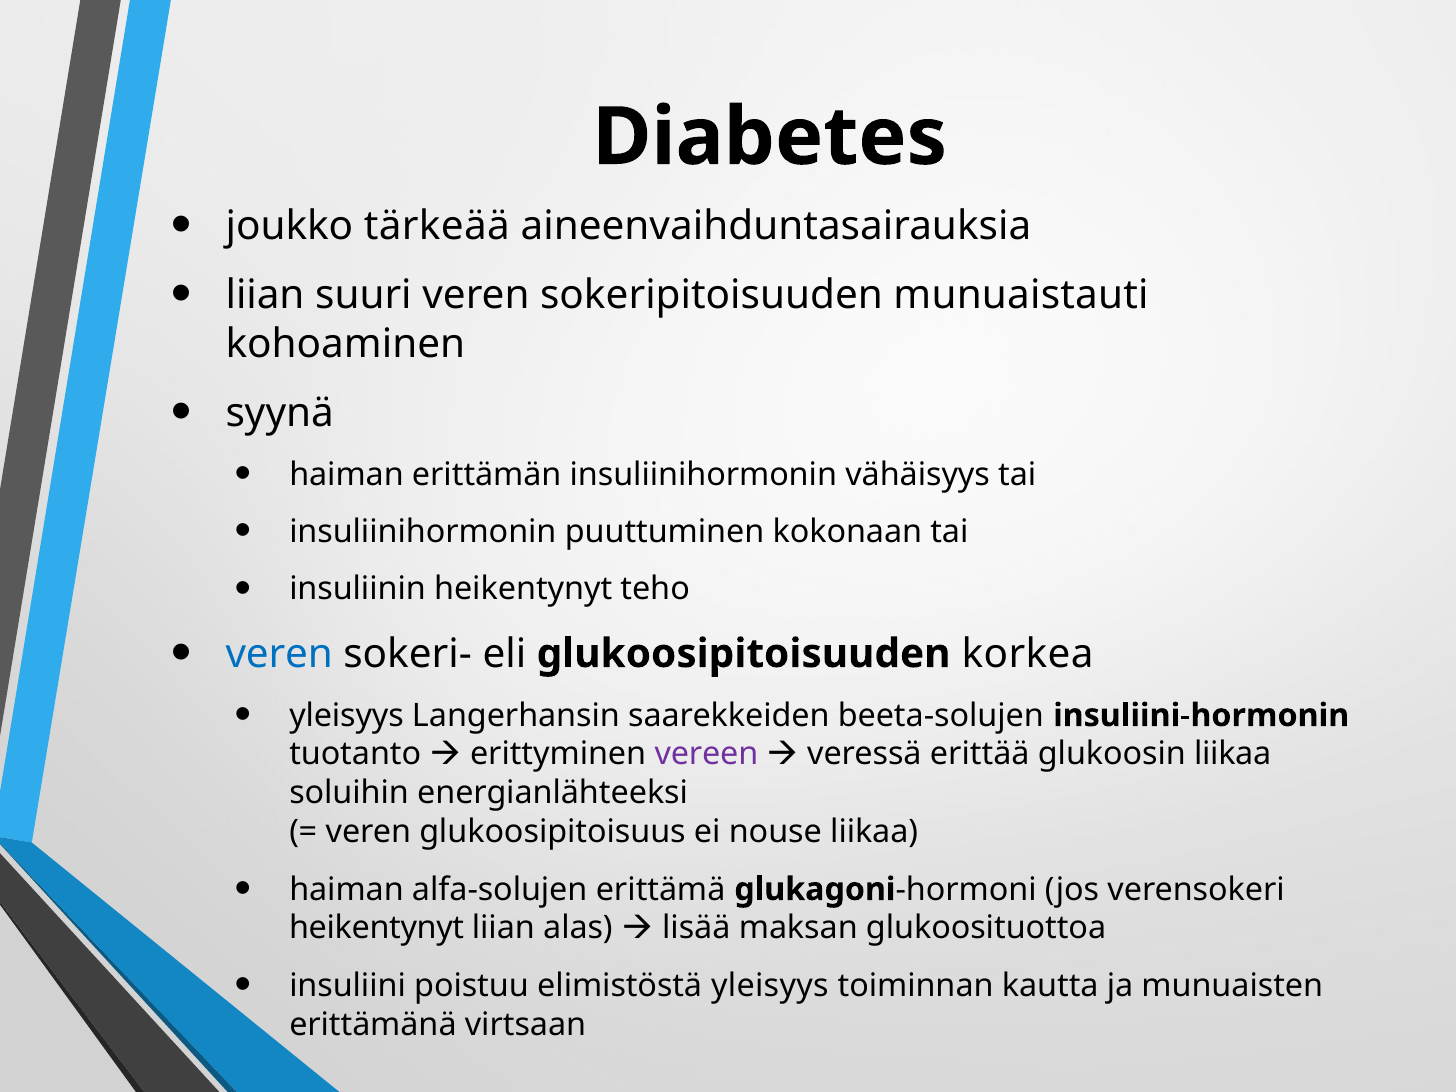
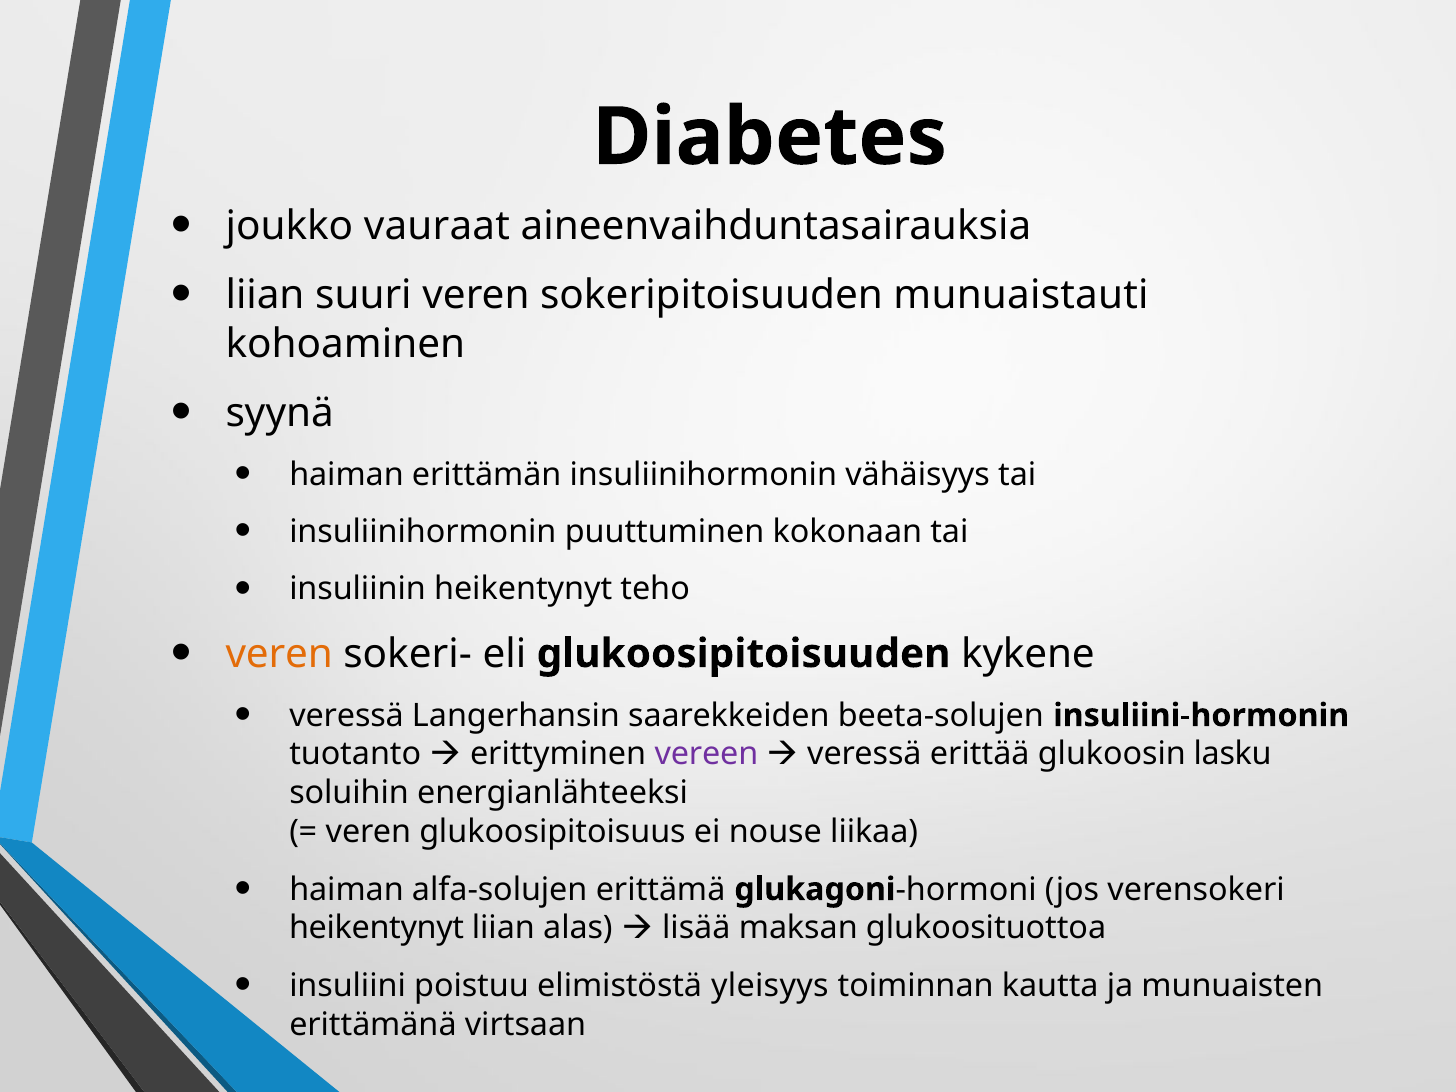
tärkeää: tärkeää -> vauraat
veren at (279, 654) colour: blue -> orange
korkea: korkea -> kykene
yleisyys at (347, 715): yleisyys -> veressä
glukoosin liikaa: liikaa -> lasku
